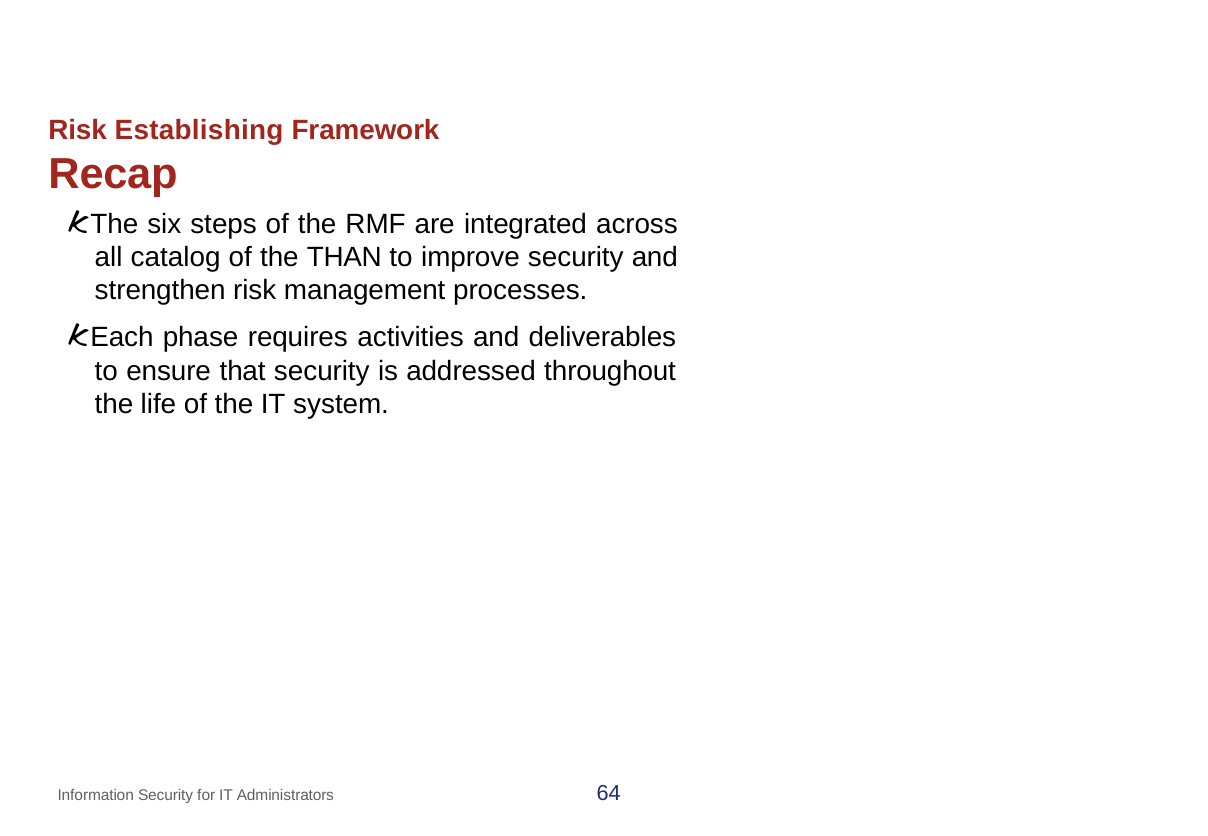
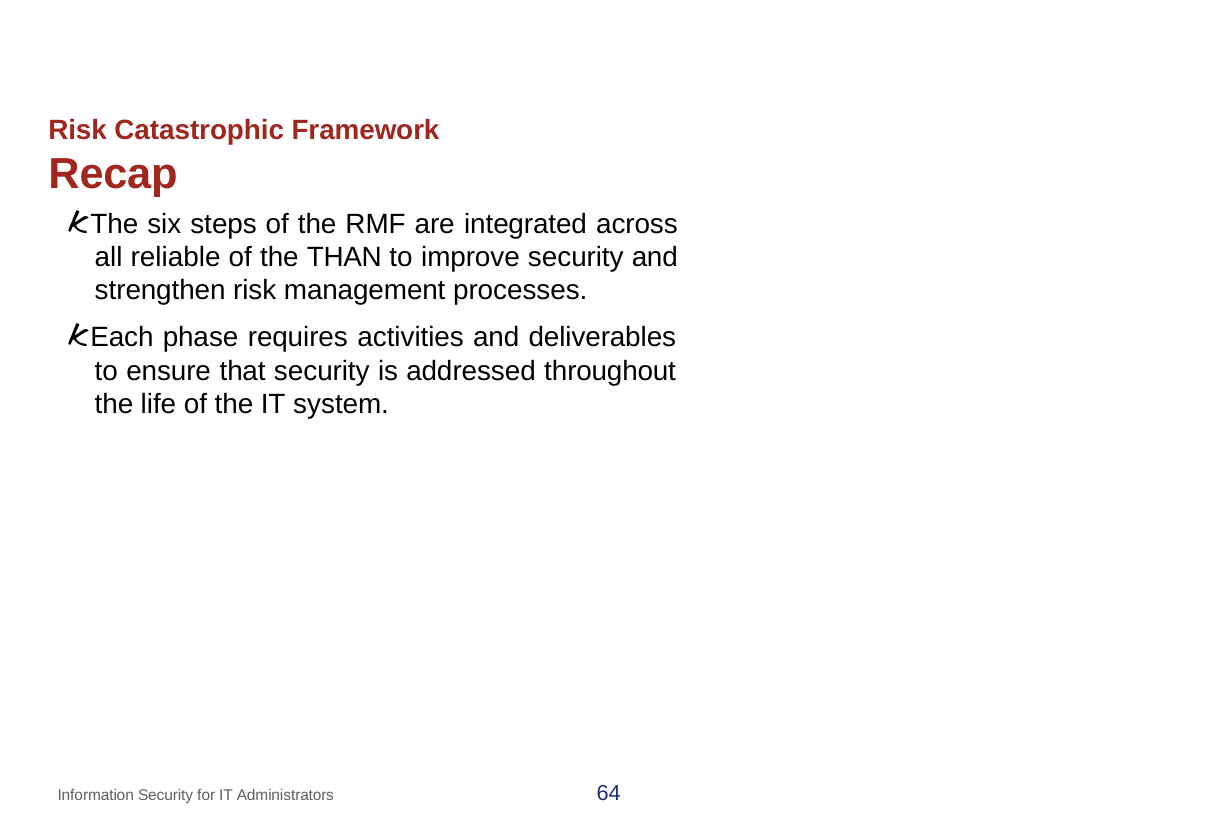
Establishing: Establishing -> Catastrophic
catalog: catalog -> reliable
